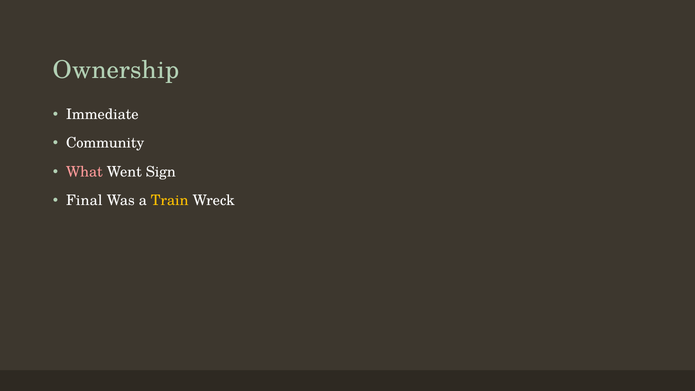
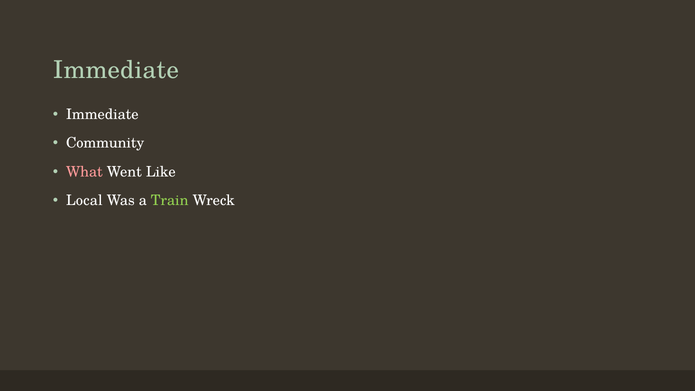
Ownership at (116, 70): Ownership -> Immediate
Sign: Sign -> Like
Final: Final -> Local
Train colour: yellow -> light green
